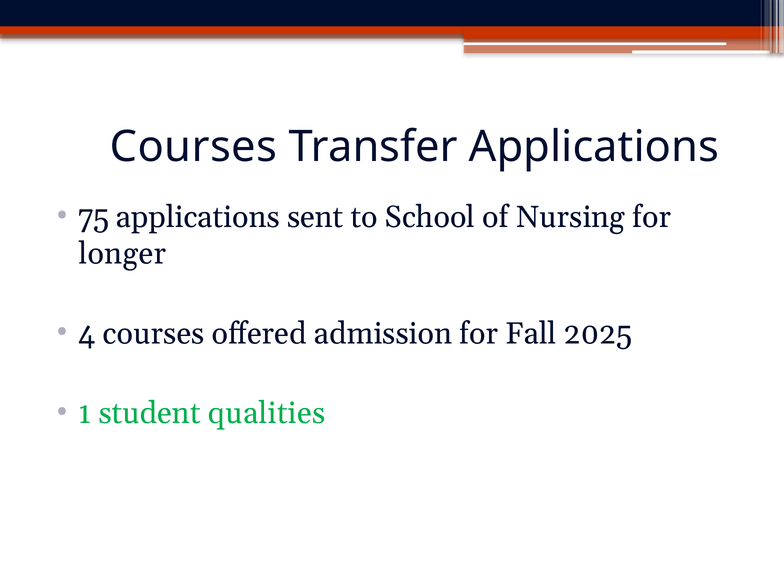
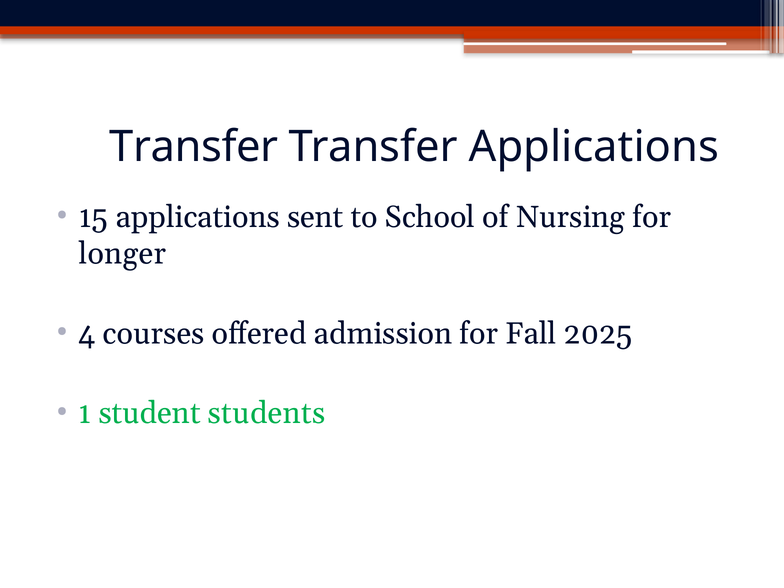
Courses at (194, 147): Courses -> Transfer
75: 75 -> 15
qualities: qualities -> students
